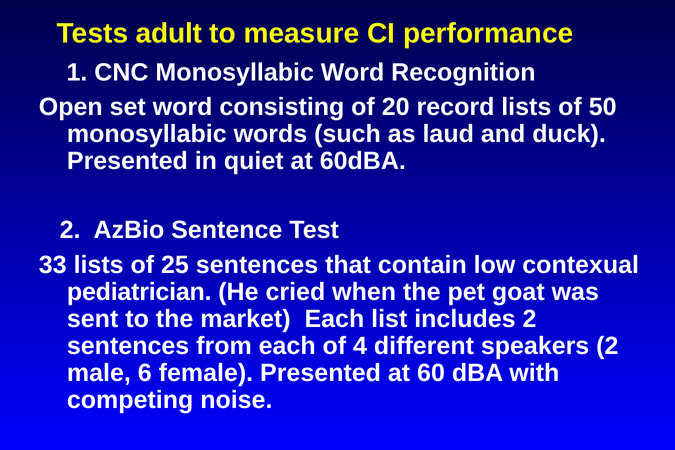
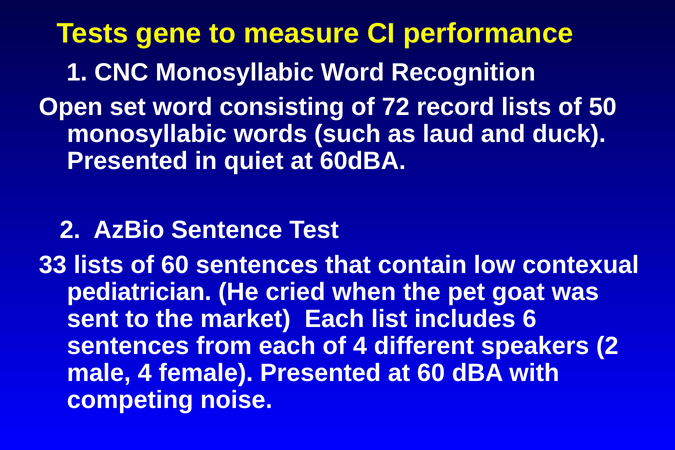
adult: adult -> gene
20: 20 -> 72
of 25: 25 -> 60
includes 2: 2 -> 6
male 6: 6 -> 4
